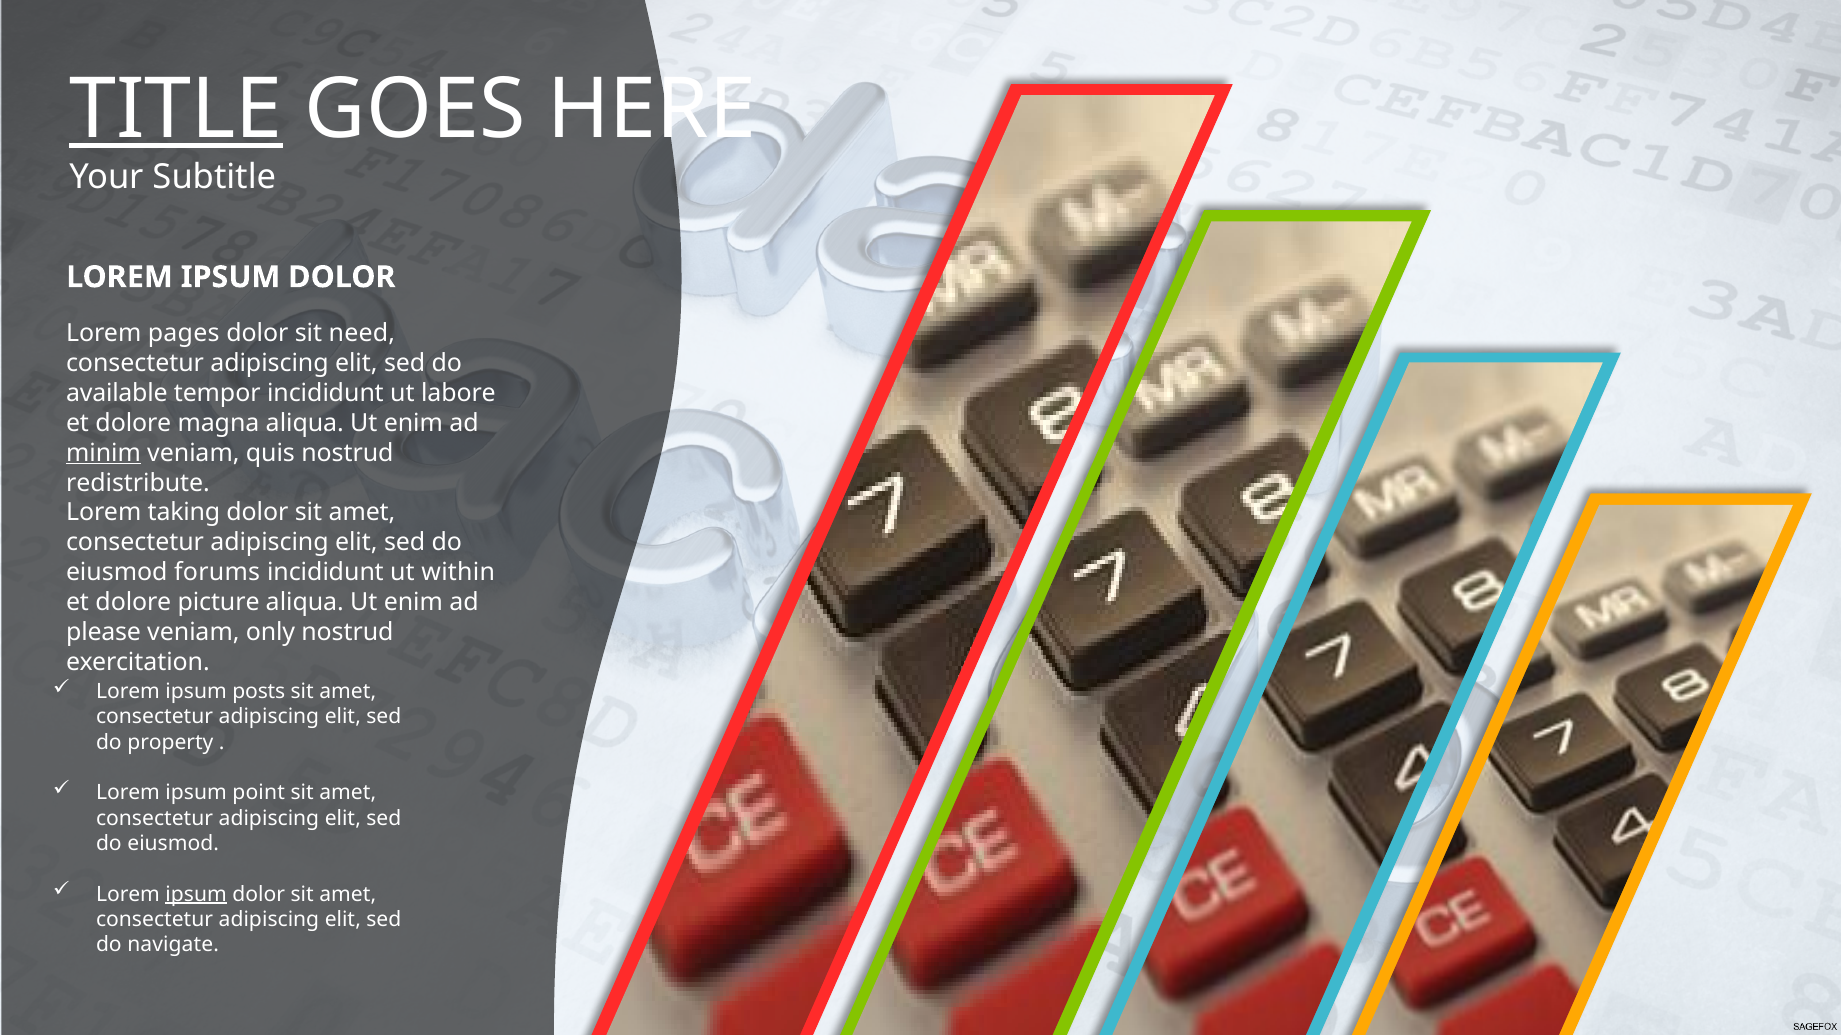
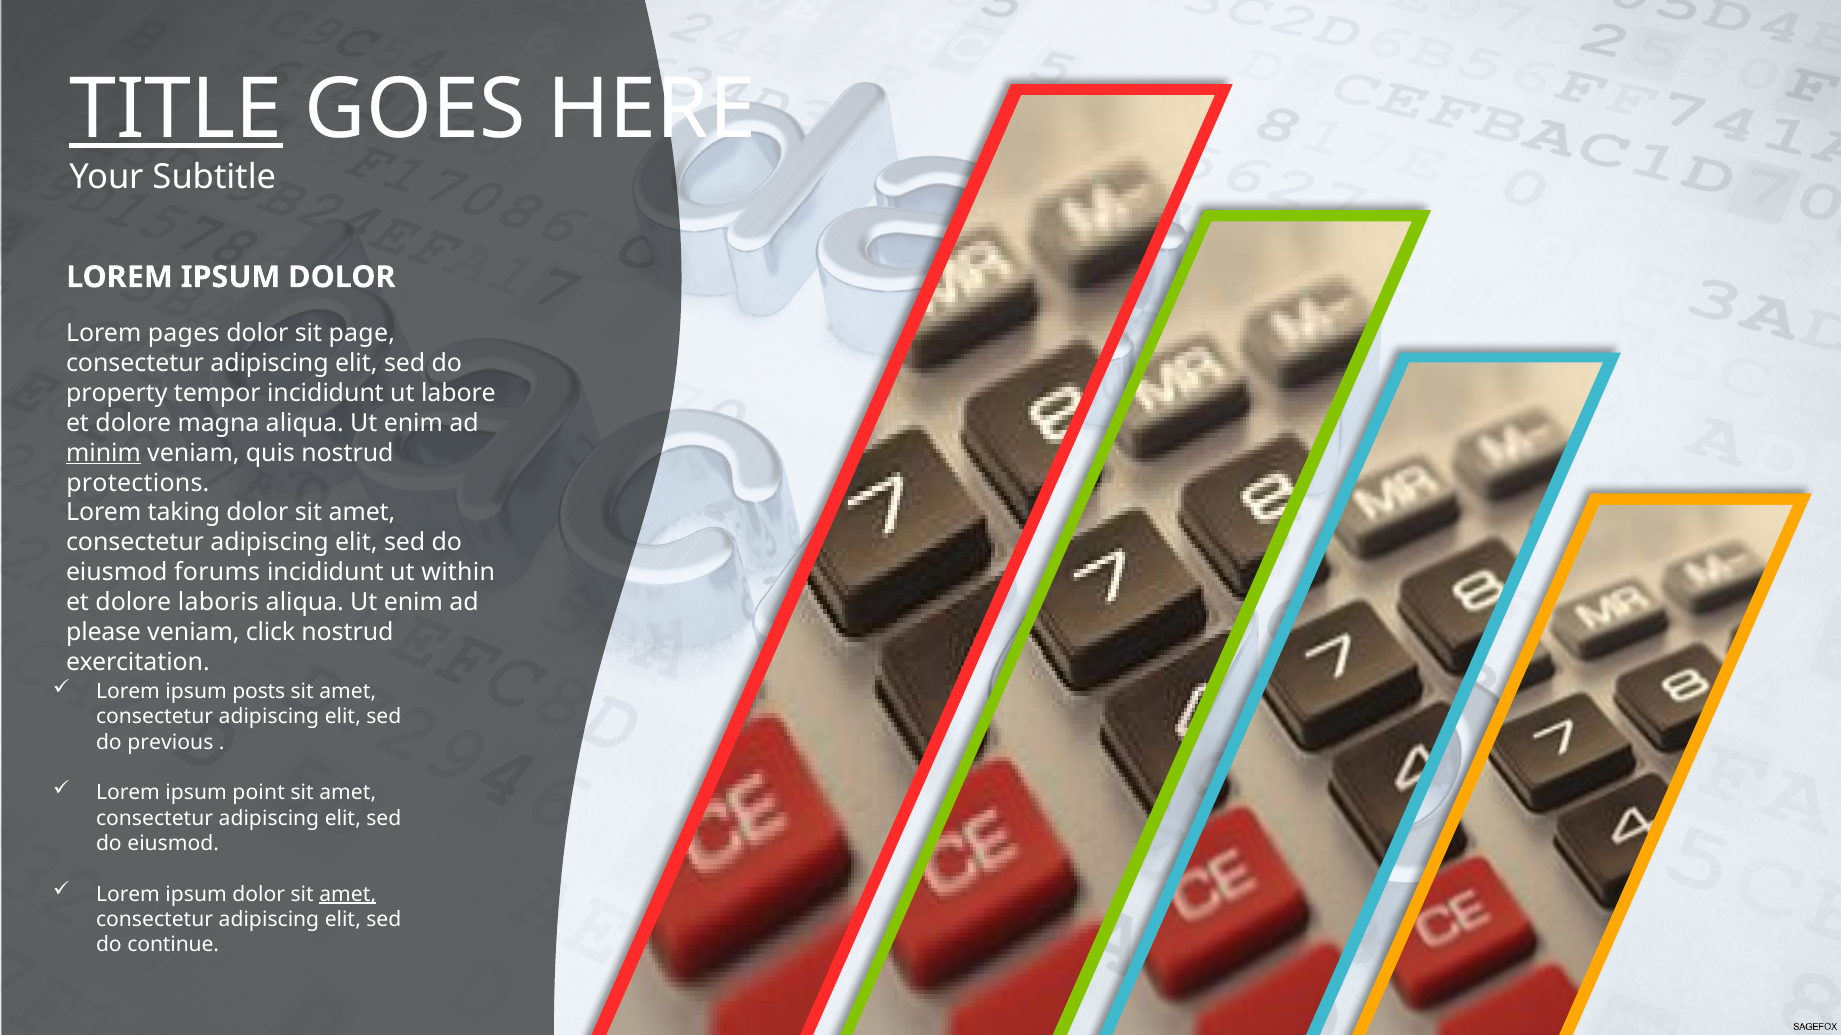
need: need -> page
available: available -> property
redistribute: redistribute -> protections
picture: picture -> laboris
only: only -> click
property: property -> previous
ipsum at (196, 895) underline: present -> none
amet at (348, 895) underline: none -> present
navigate: navigate -> continue
